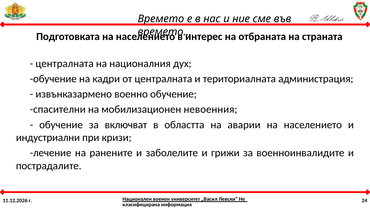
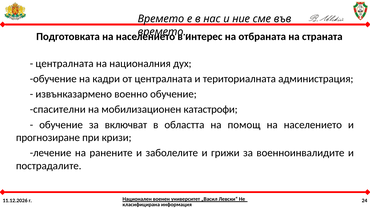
невоенния: невоенния -> катастрофи
аварии: аварии -> помощ
индустриални: индустриални -> прогнозиране
